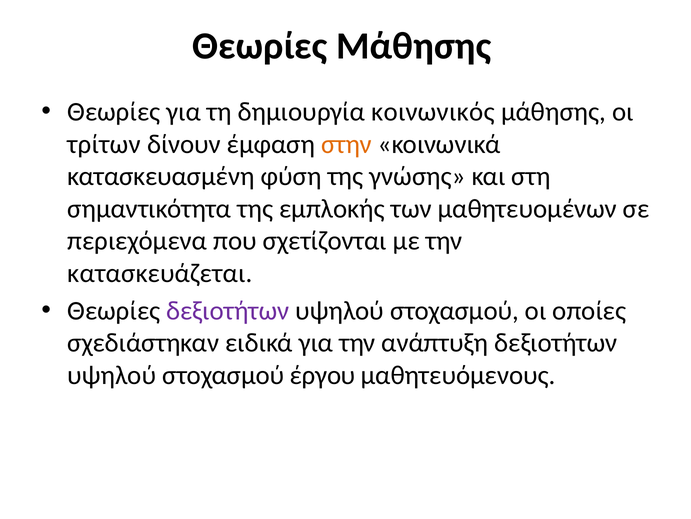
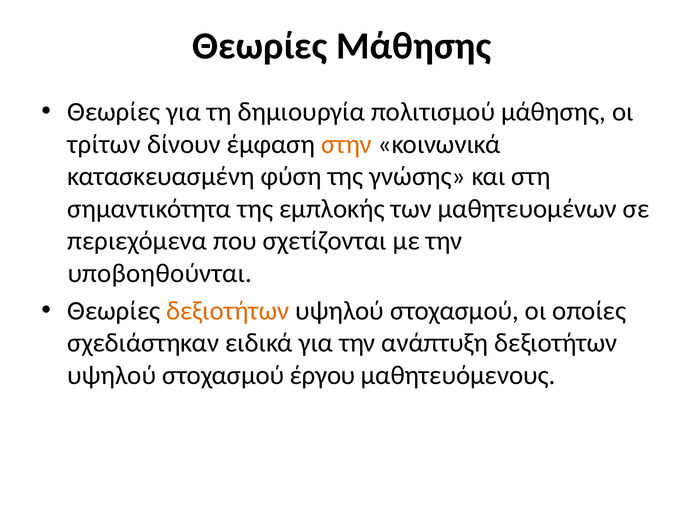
κοινωνικός: κοινωνικός -> πολιτισμού
κατασκευάζεται: κατασκευάζεται -> υποβοηθούνται
δεξιοτήτων at (228, 310) colour: purple -> orange
